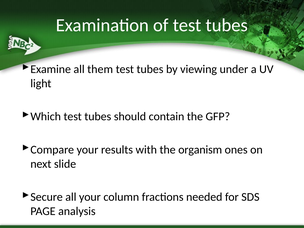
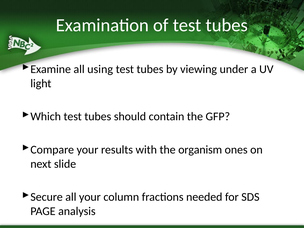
them: them -> using
